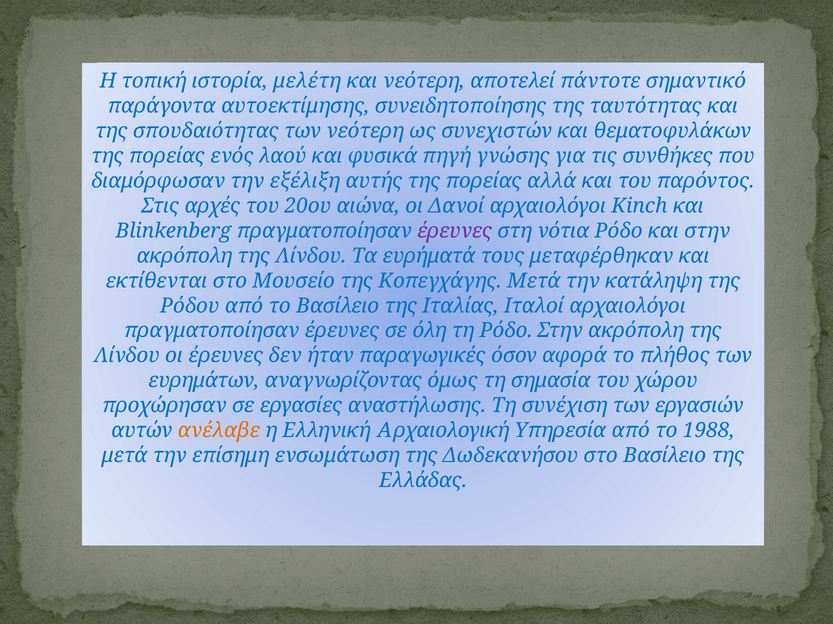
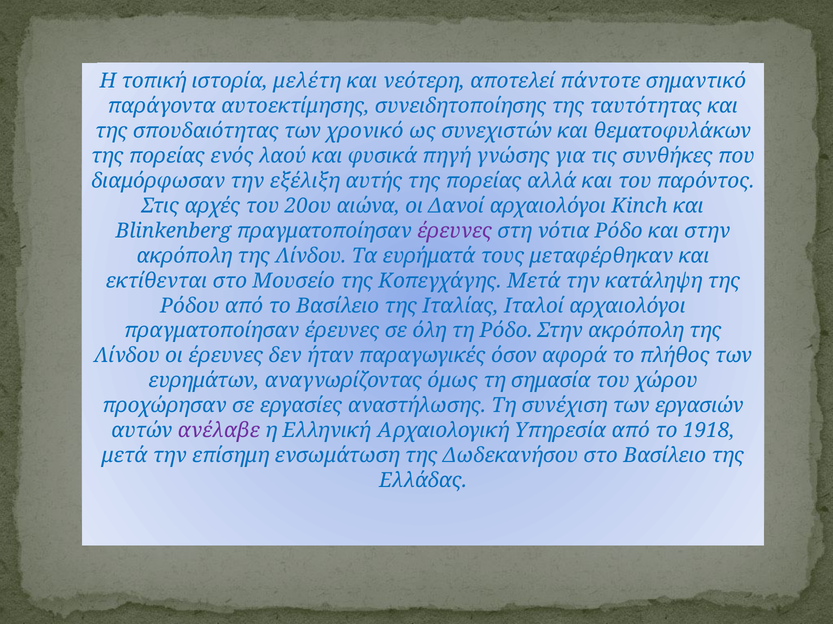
των νεότερη: νεότερη -> χρονικό
ανέλαβε colour: orange -> purple
1988: 1988 -> 1918
